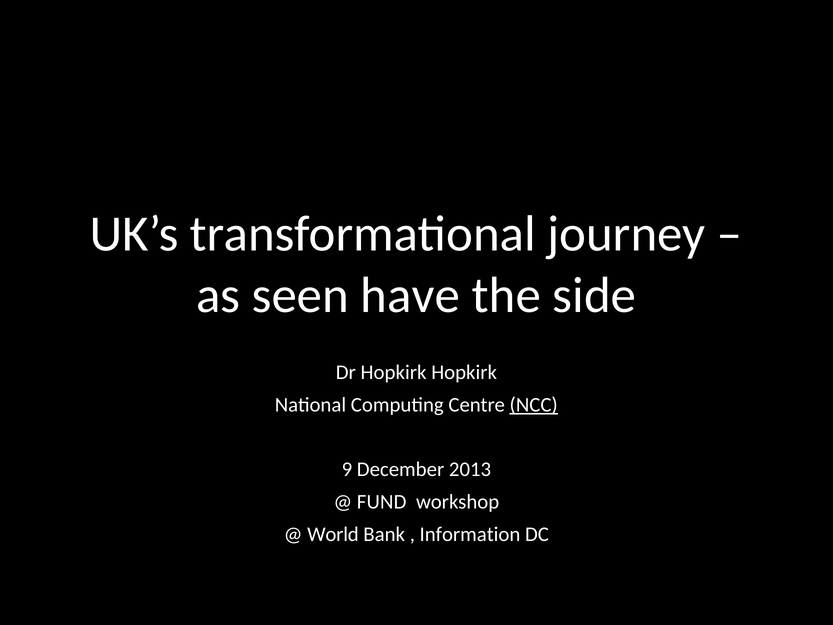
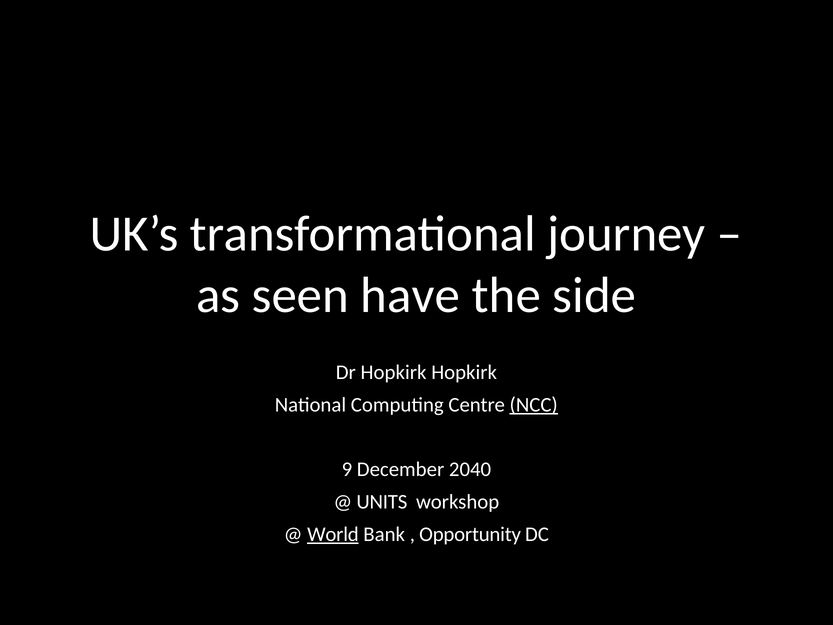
2013: 2013 -> 2040
FUND: FUND -> UNITS
World underline: none -> present
Information: Information -> Opportunity
